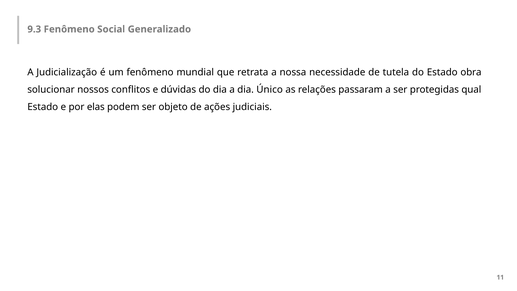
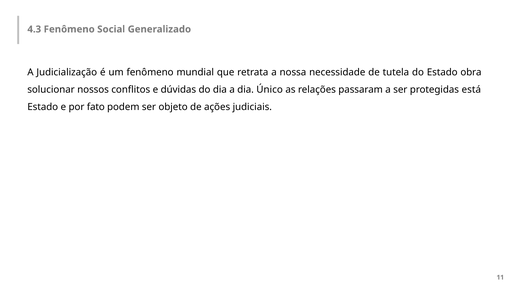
9.3: 9.3 -> 4.3
qual: qual -> está
elas: elas -> fato
